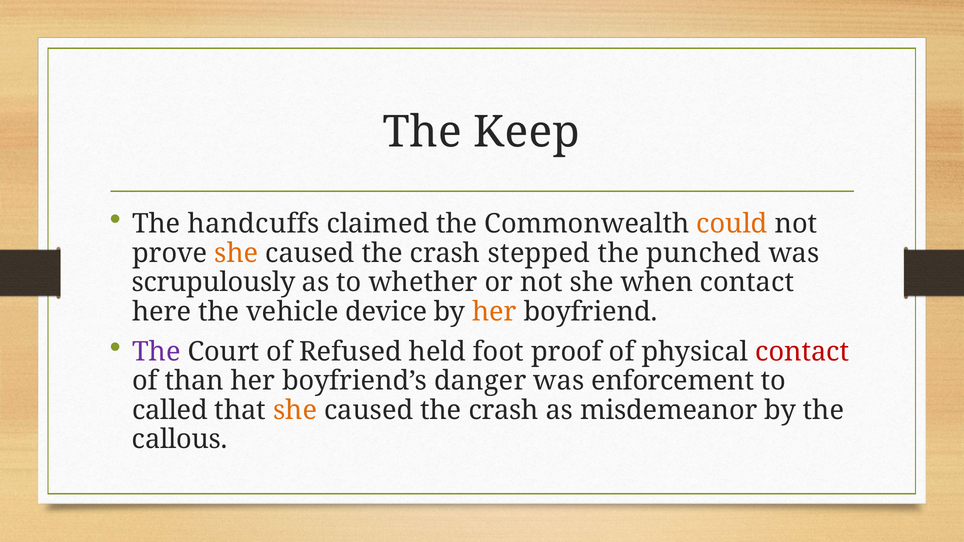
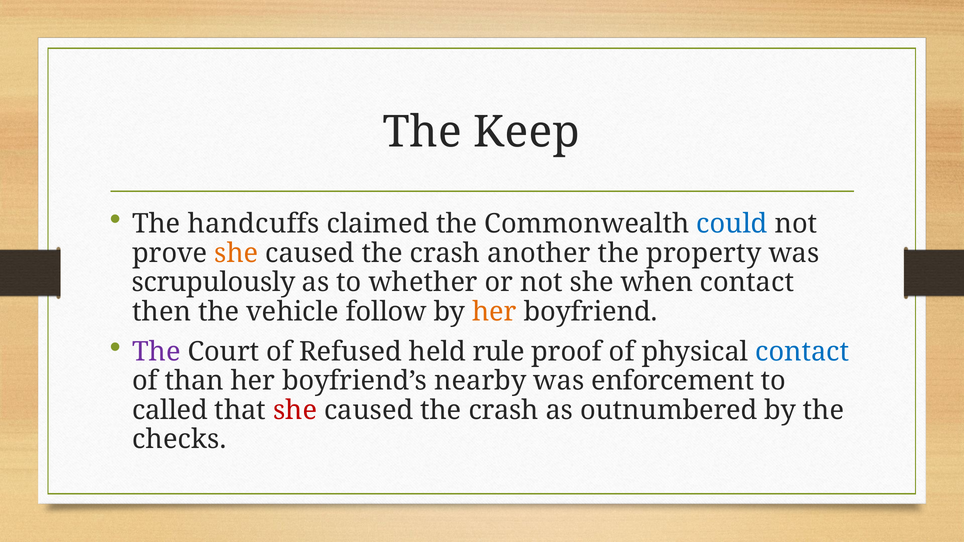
could colour: orange -> blue
stepped: stepped -> another
punched: punched -> property
here: here -> then
device: device -> follow
foot: foot -> rule
contact at (802, 352) colour: red -> blue
danger: danger -> nearby
she at (295, 410) colour: orange -> red
misdemeanor: misdemeanor -> outnumbered
callous: callous -> checks
